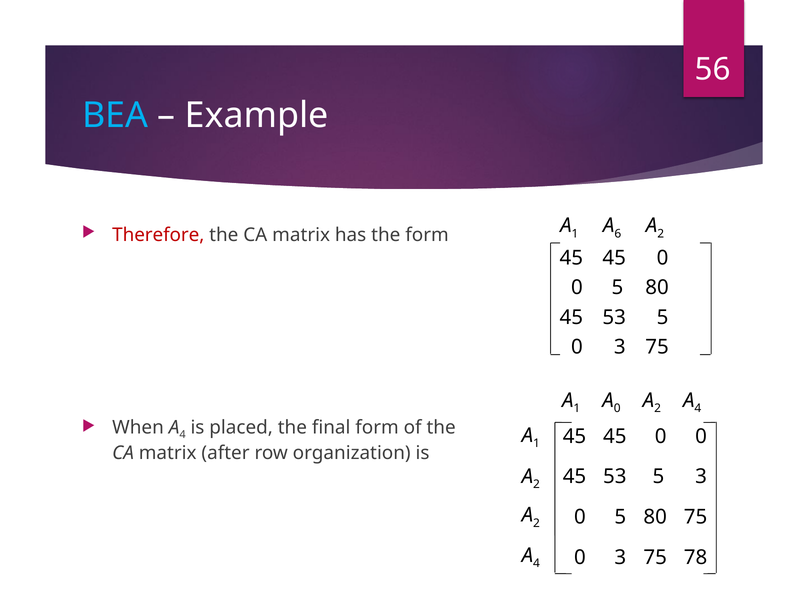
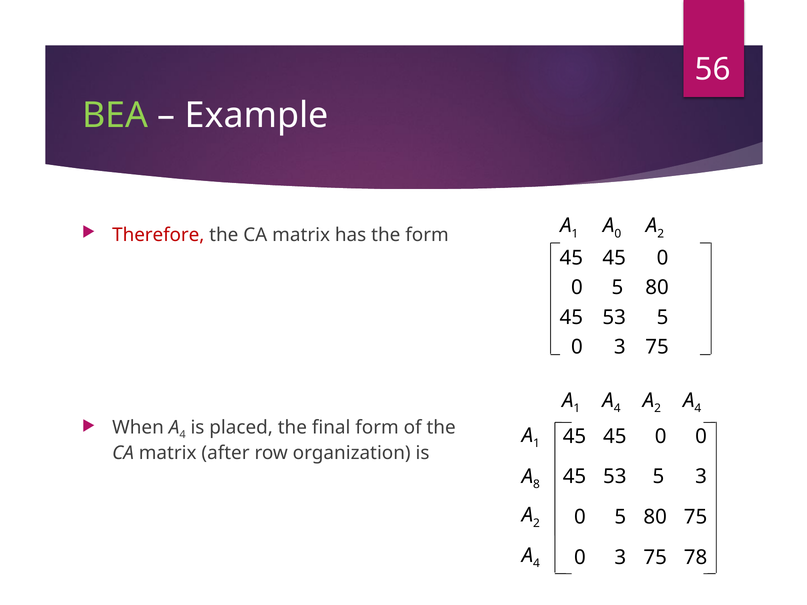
BEA colour: light blue -> light green
6 at (618, 234): 6 -> 0
0 at (617, 409): 0 -> 4
2 at (536, 485): 2 -> 8
